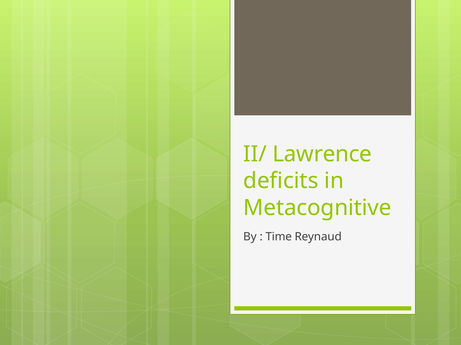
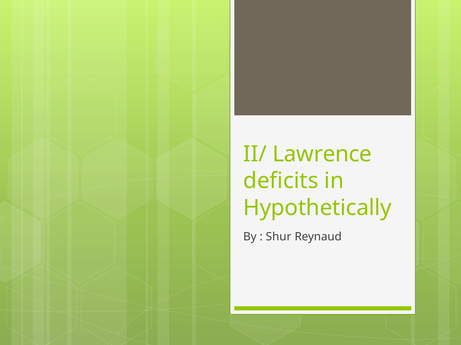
Metacognitive: Metacognitive -> Hypothetically
Time: Time -> Shur
